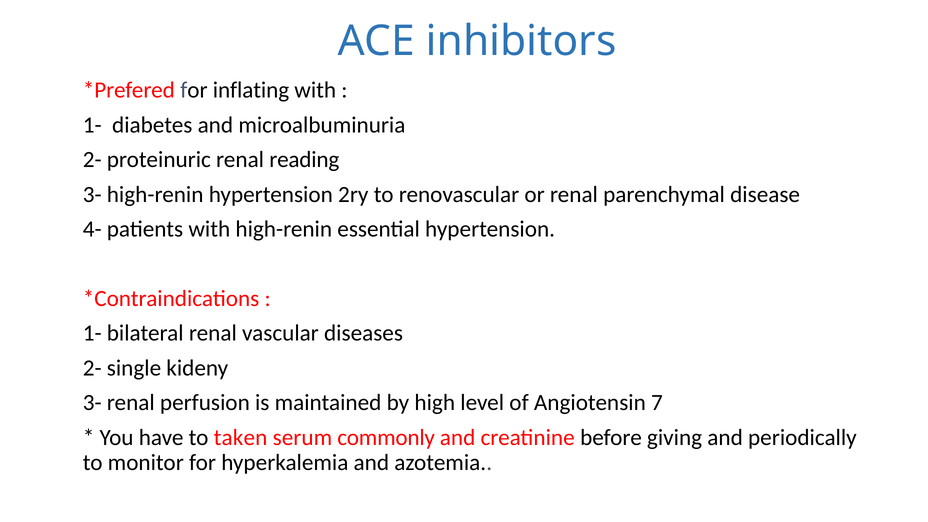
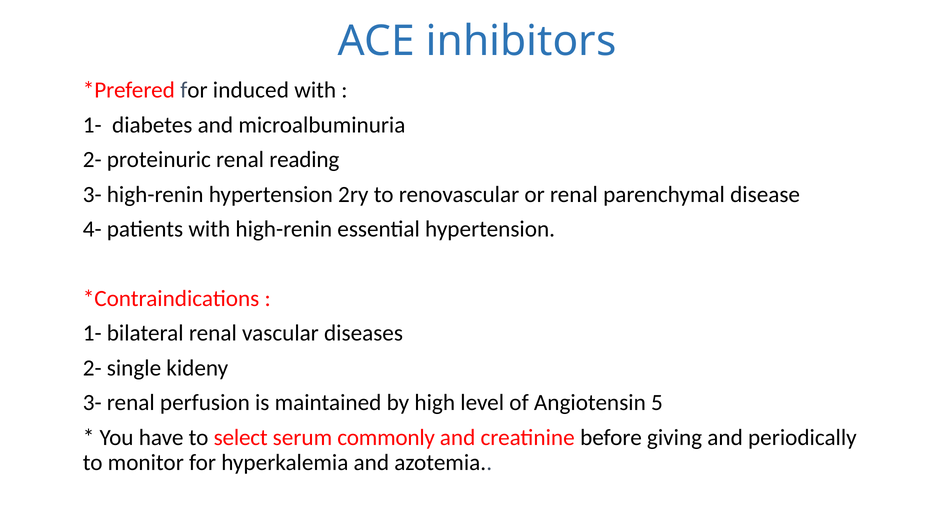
inflating: inflating -> induced
7: 7 -> 5
taken: taken -> select
